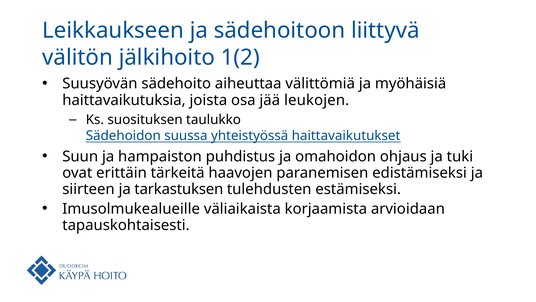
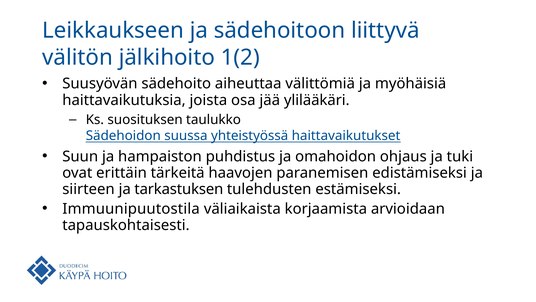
leukojen: leukojen -> ylilääkäri
Imusolmukealueille: Imusolmukealueille -> Immuunipuutostila
